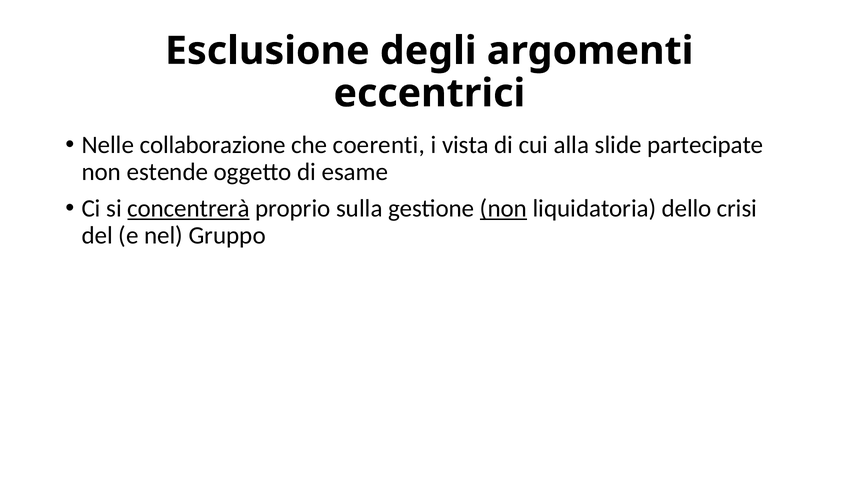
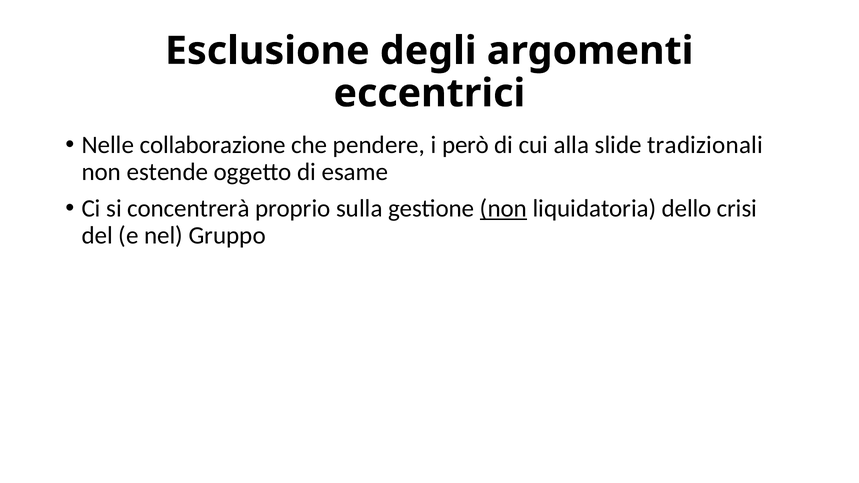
coerenti: coerenti -> pendere
vista: vista -> però
partecipate: partecipate -> tradizionali
concentrerà underline: present -> none
